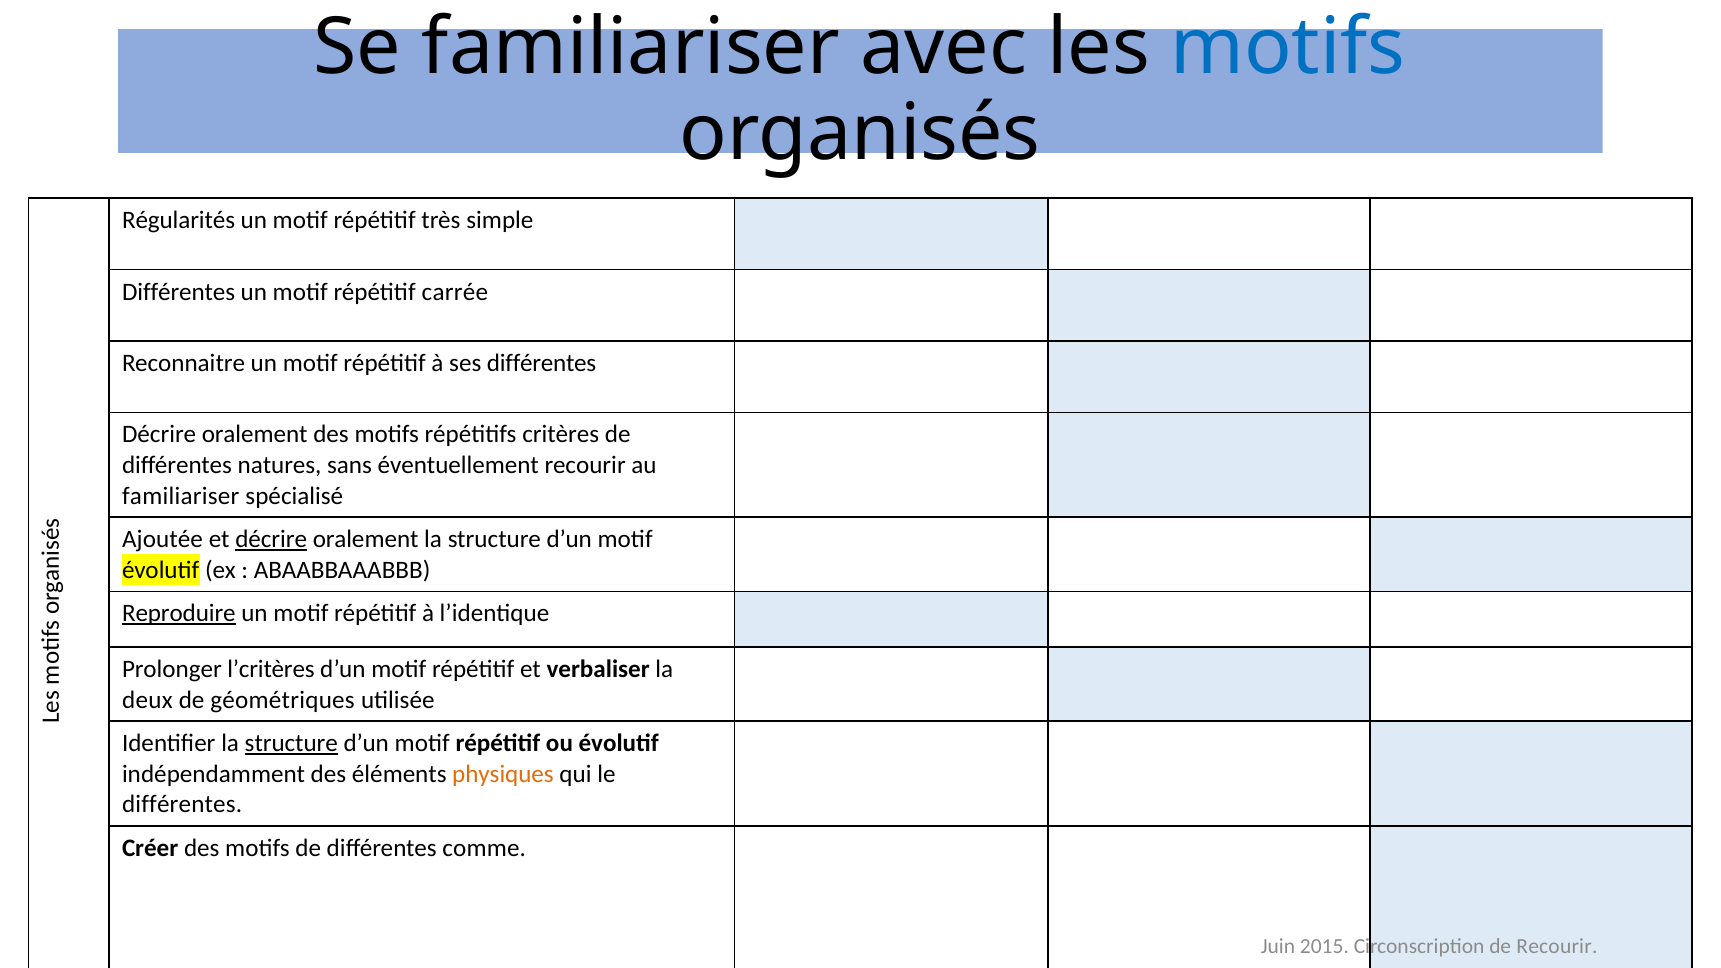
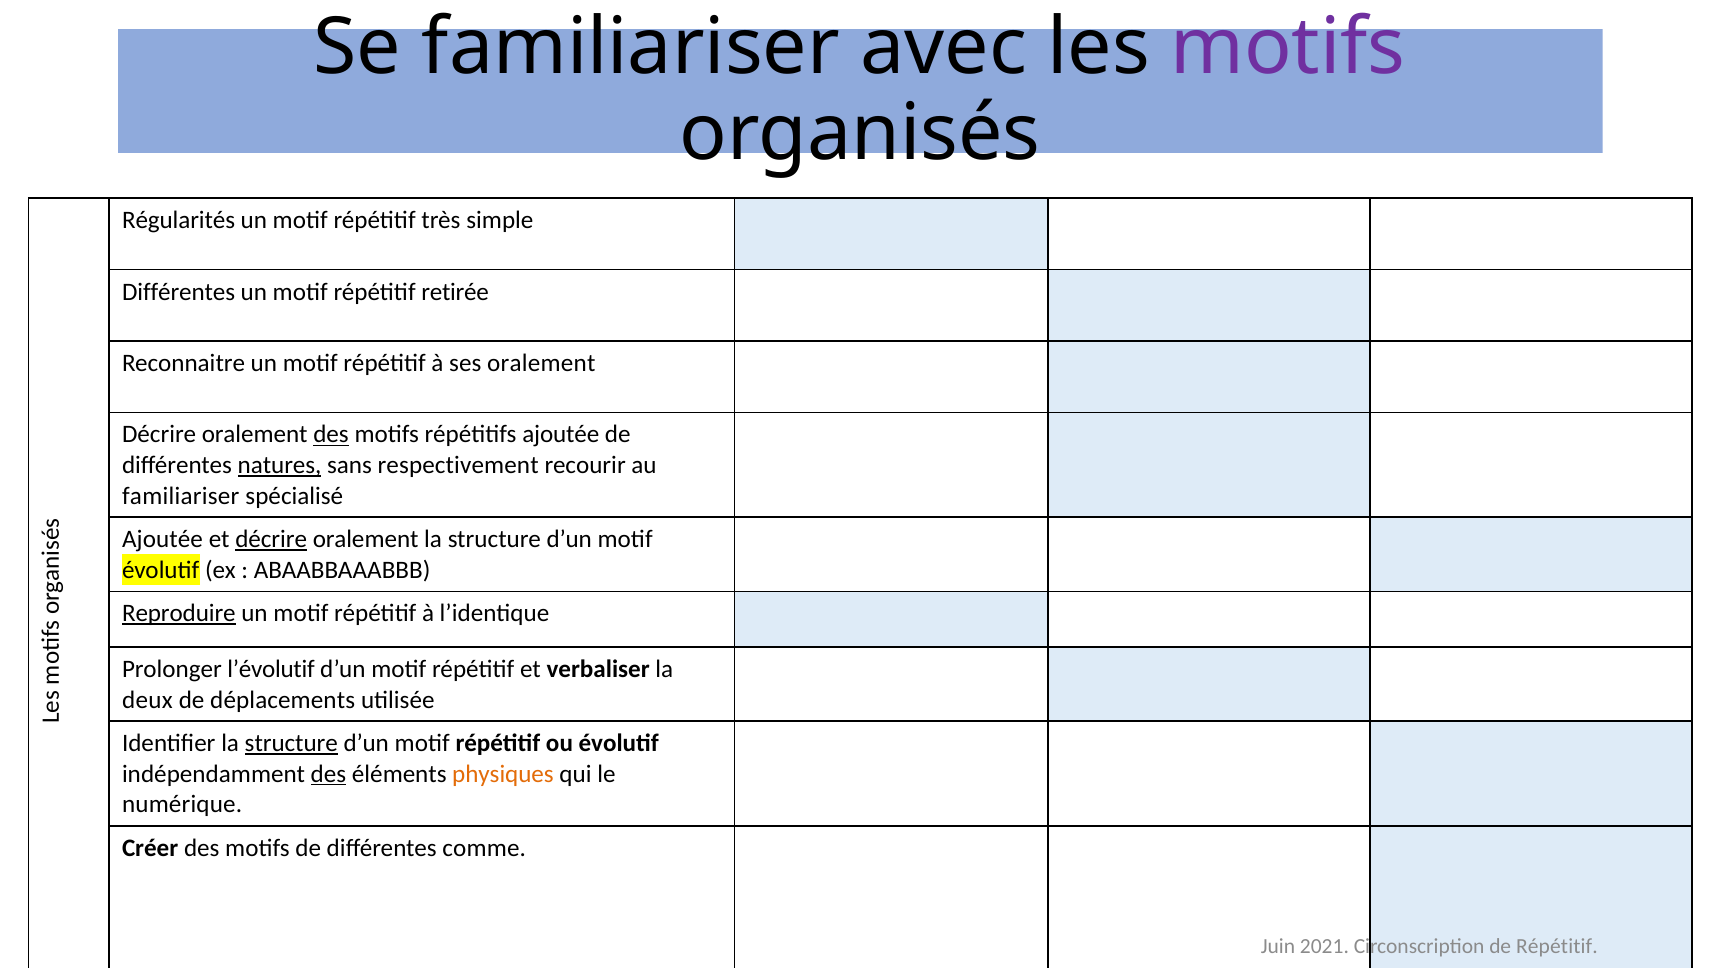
motifs at (1288, 48) colour: blue -> purple
carrée: carrée -> retirée
ses différentes: différentes -> oralement
des at (331, 435) underline: none -> present
répétitifs critères: critères -> ajoutée
natures underline: none -> present
éventuellement: éventuellement -> respectivement
l’critères: l’critères -> l’évolutif
géométriques: géométriques -> déplacements
des at (328, 774) underline: none -> present
différentes at (182, 804): différentes -> numérique
2015: 2015 -> 2021
de Recourir: Recourir -> Répétitif
